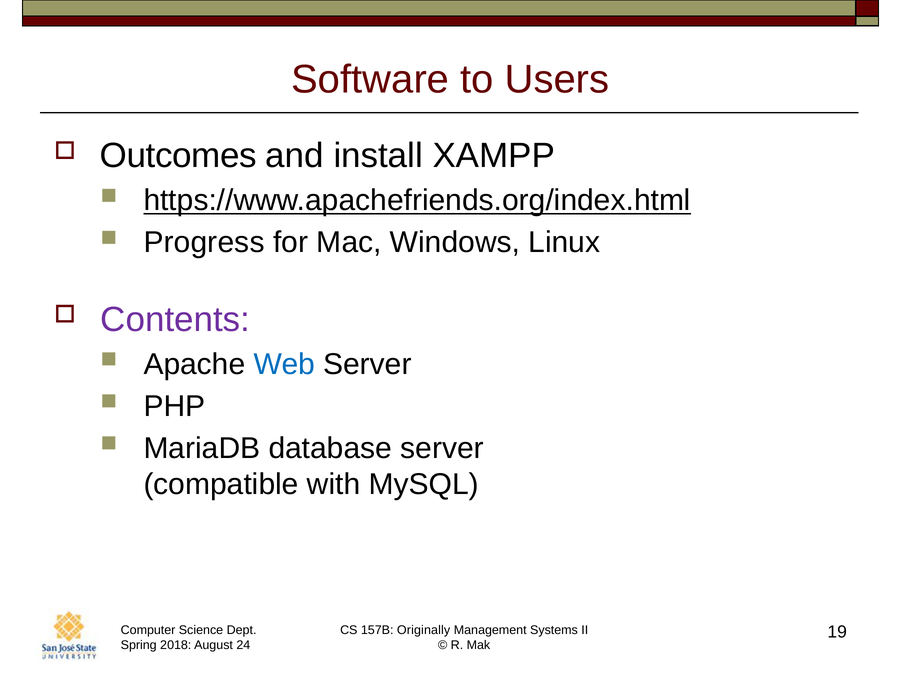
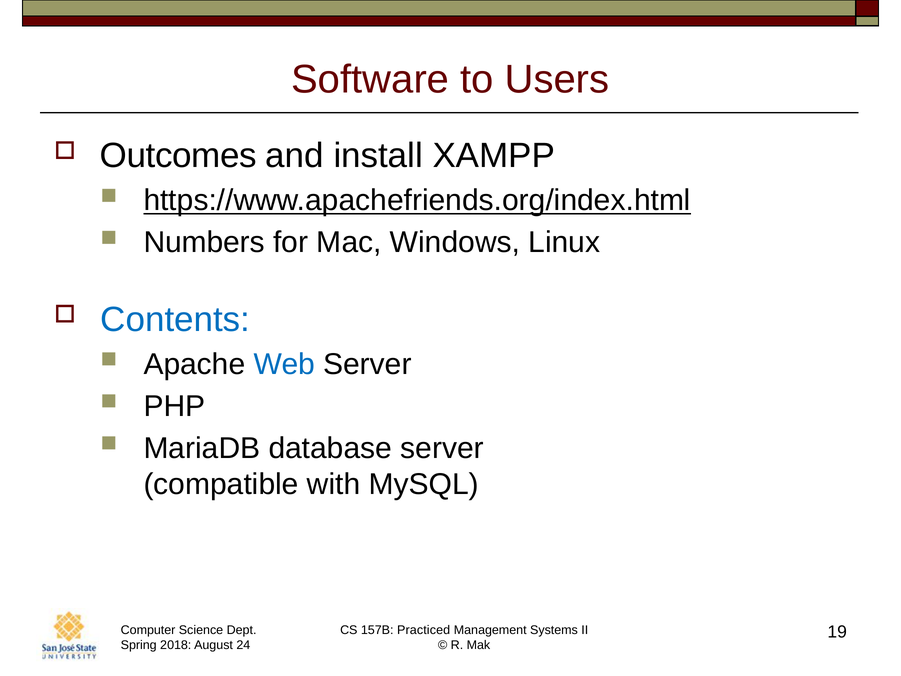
Progress: Progress -> Numbers
Contents colour: purple -> blue
Originally: Originally -> Practiced
